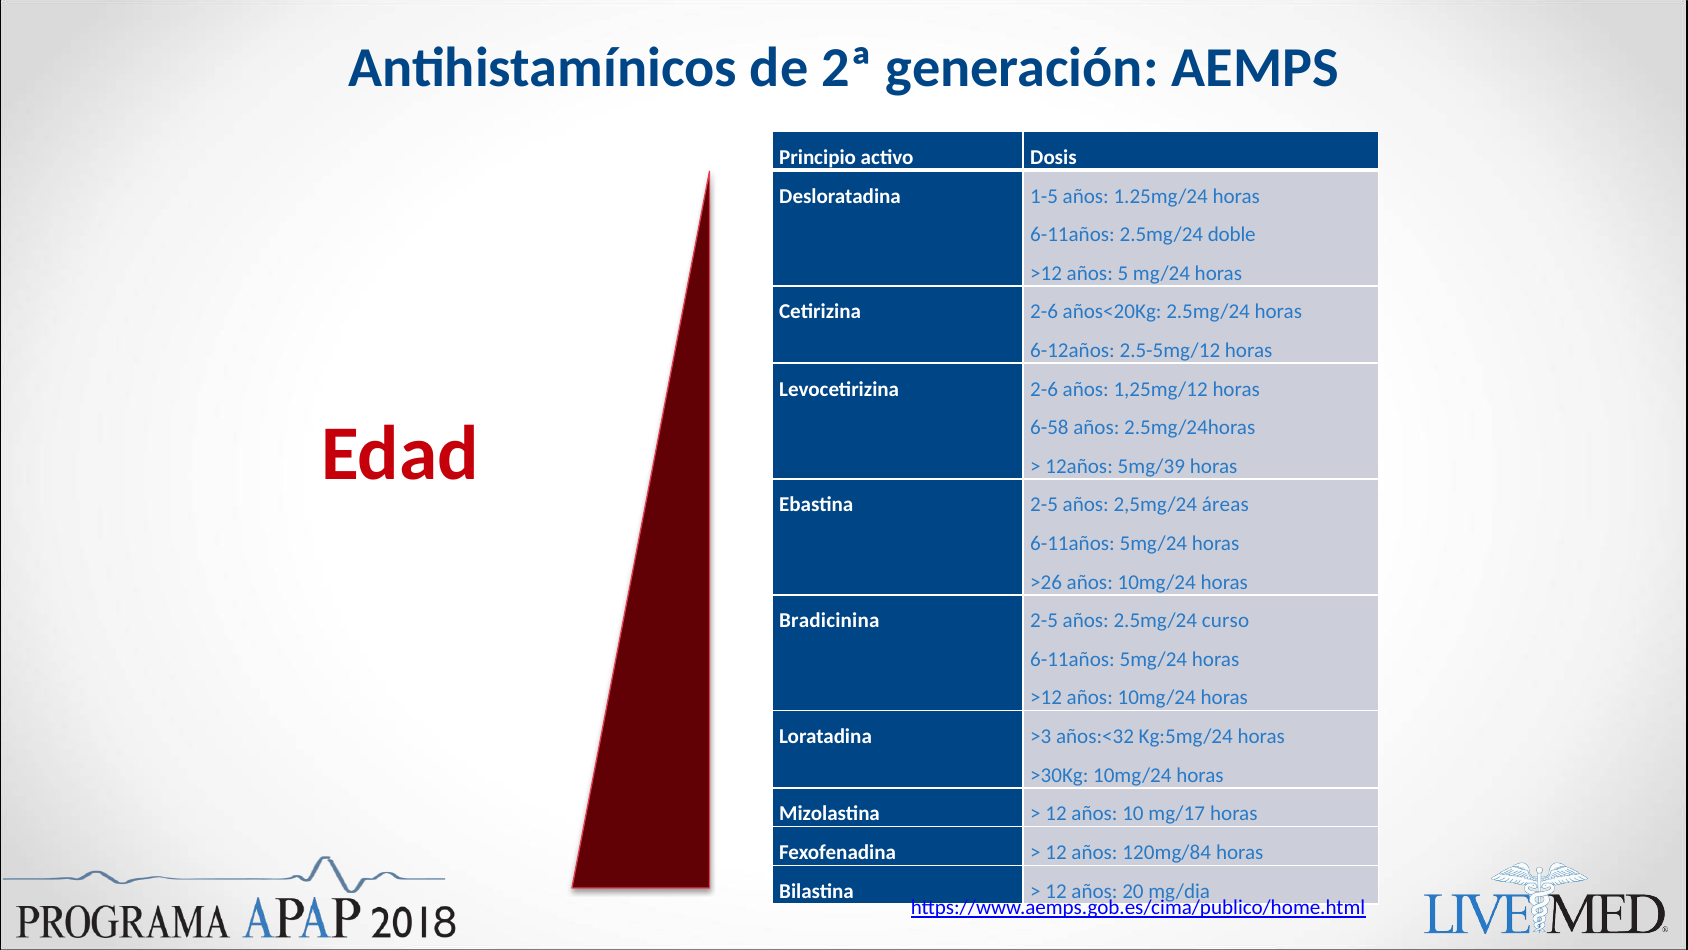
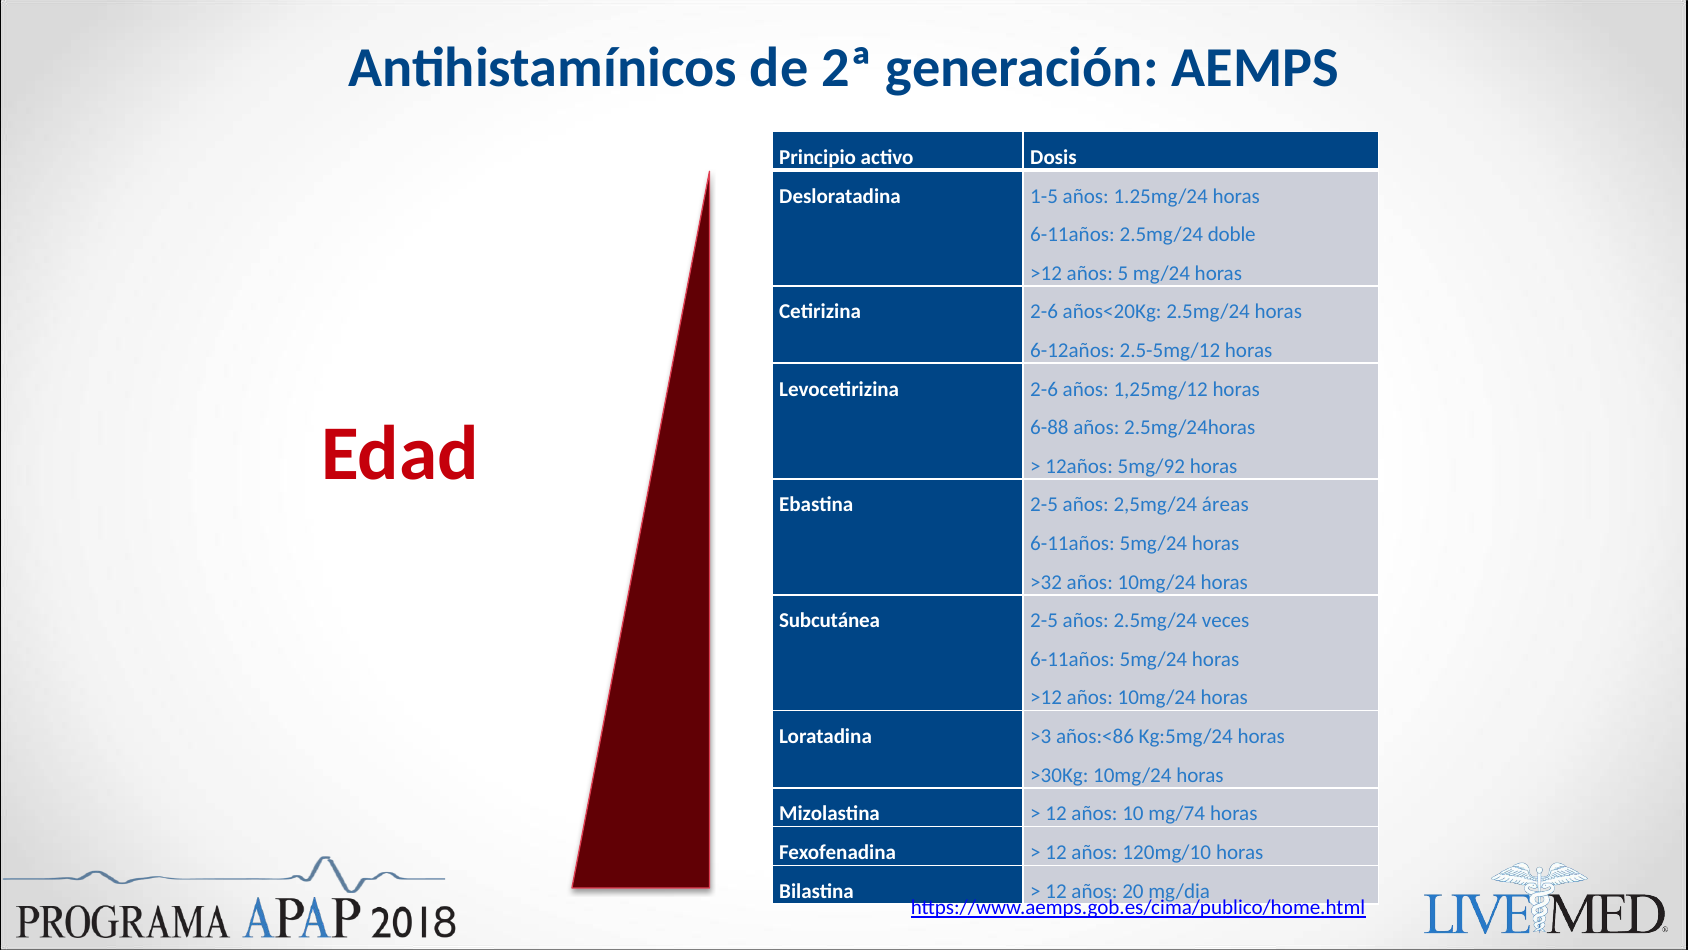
6-58: 6-58 -> 6-88
5mg/39: 5mg/39 -> 5mg/92
>26: >26 -> >32
Bradicinina: Bradicinina -> Subcutánea
curso: curso -> veces
años:<32: años:<32 -> años:<86
mg/17: mg/17 -> mg/74
120mg/84: 120mg/84 -> 120mg/10
